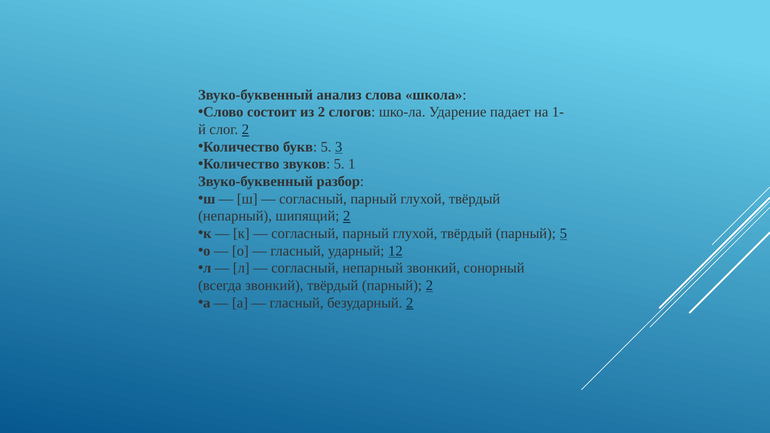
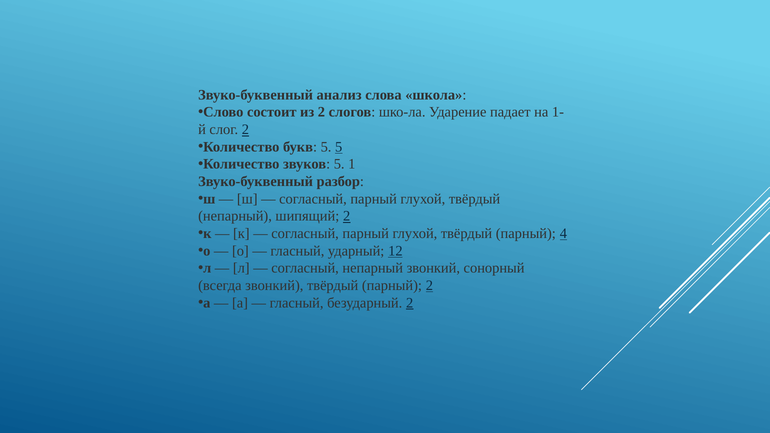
5 3: 3 -> 5
парный 5: 5 -> 4
